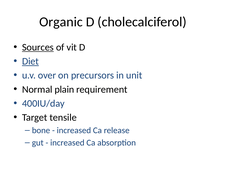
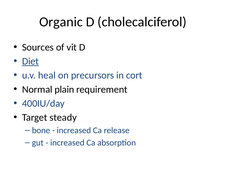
Sources underline: present -> none
over: over -> heal
unit: unit -> cort
tensile: tensile -> steady
